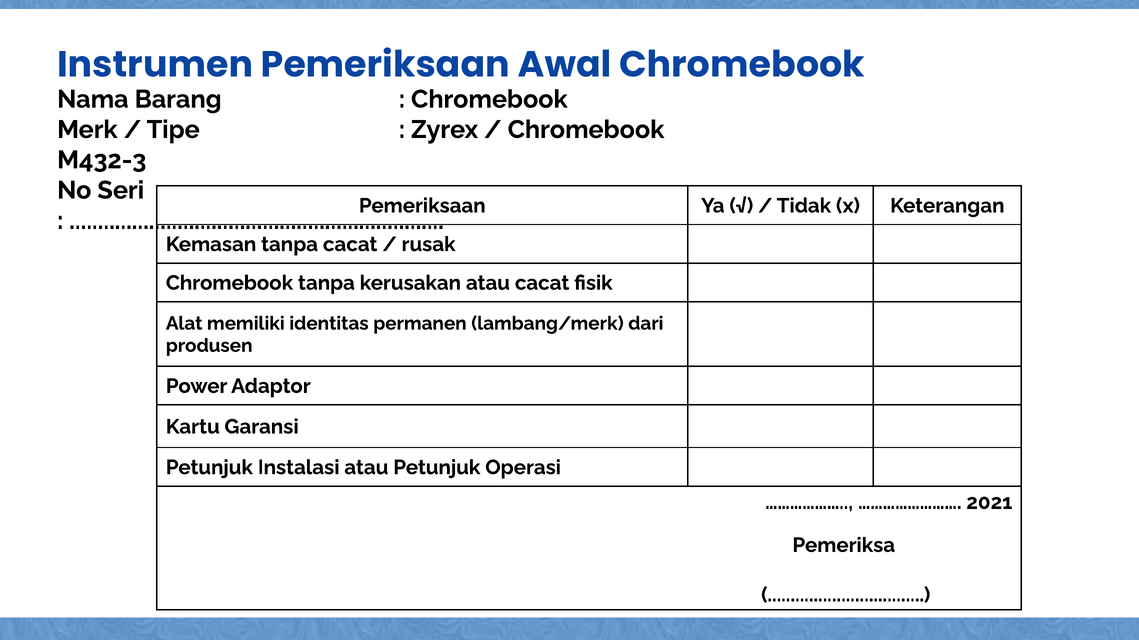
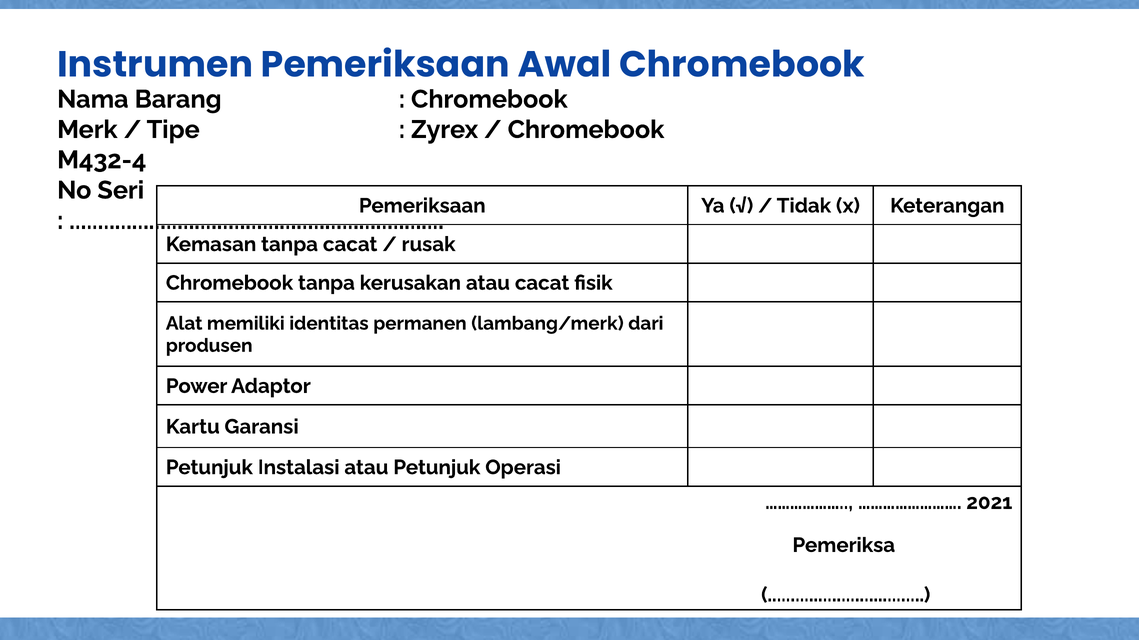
M432-3: M432-3 -> M432-4
